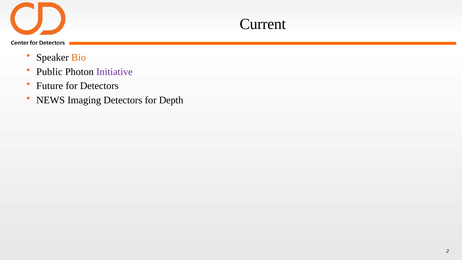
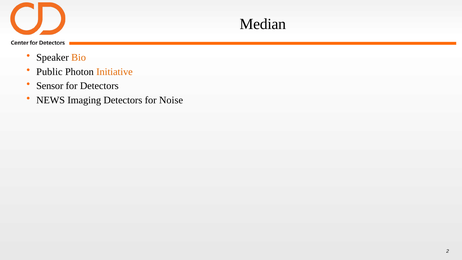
Current: Current -> Median
Initiative colour: purple -> orange
Future: Future -> Sensor
Depth: Depth -> Noise
